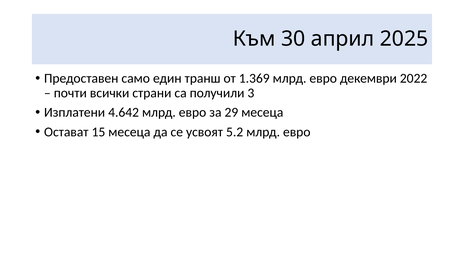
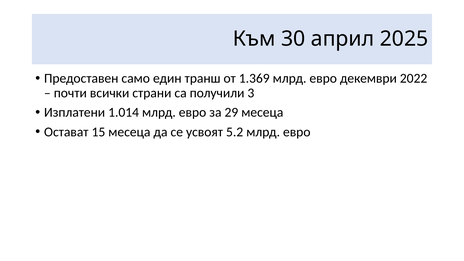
4.642: 4.642 -> 1.014
